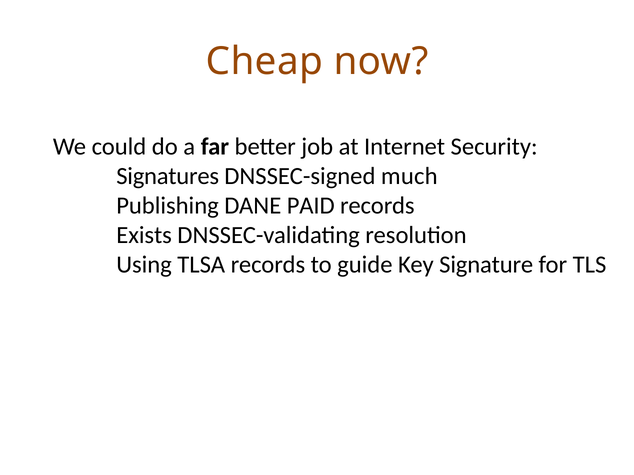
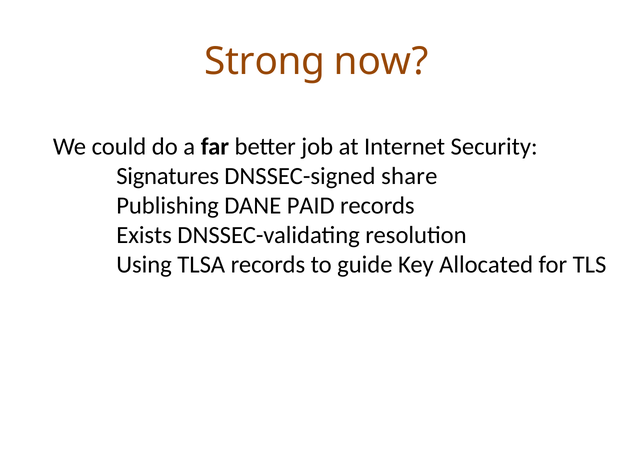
Cheap: Cheap -> Strong
much: much -> share
Signature: Signature -> Allocated
